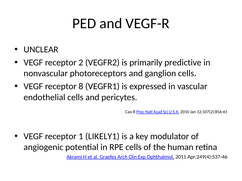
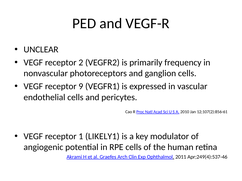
predictive: predictive -> frequency
8: 8 -> 9
